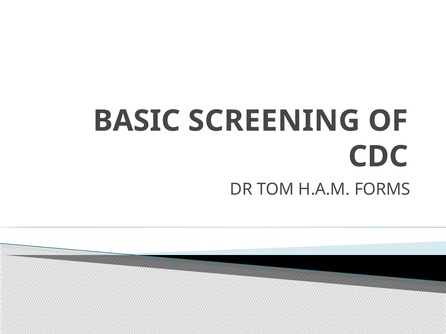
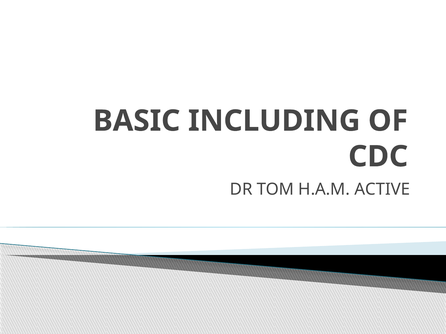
SCREENING: SCREENING -> INCLUDING
FORMS: FORMS -> ACTIVE
